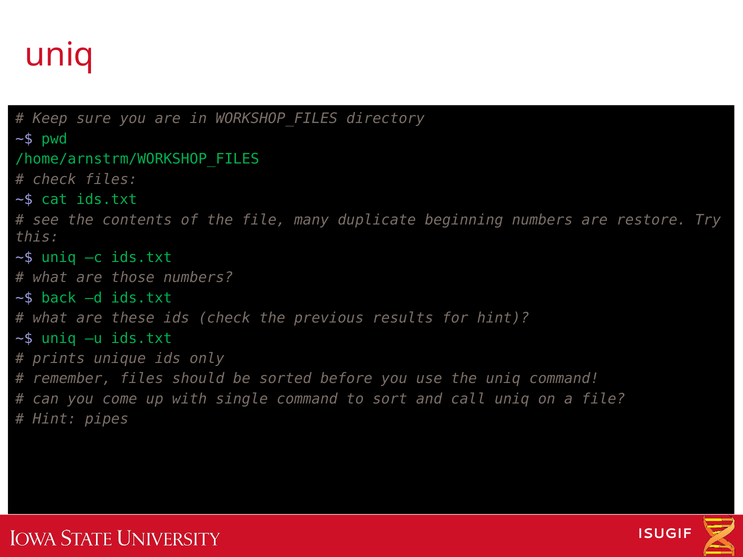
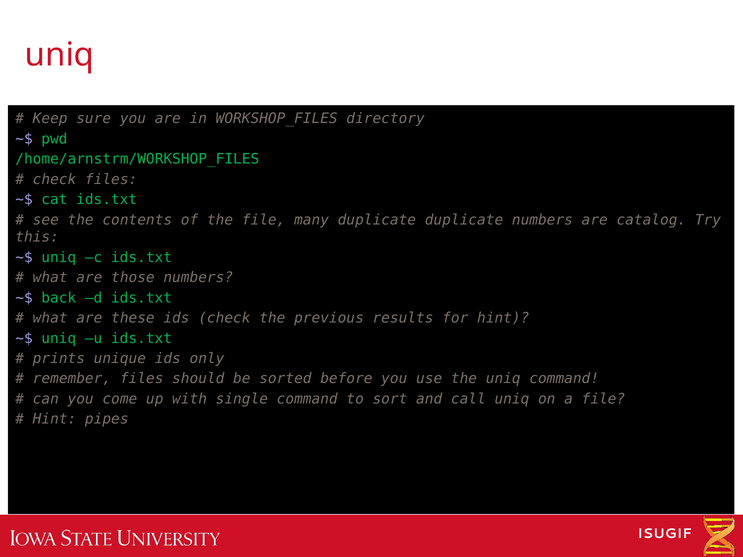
duplicate beginning: beginning -> duplicate
restore: restore -> catalog
